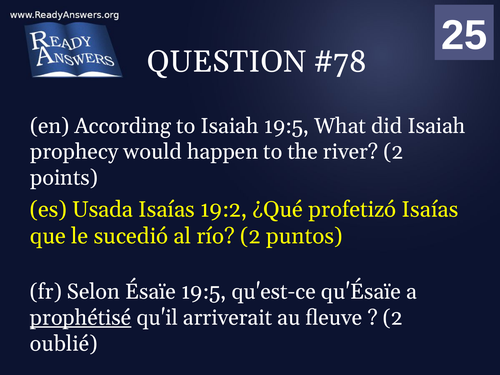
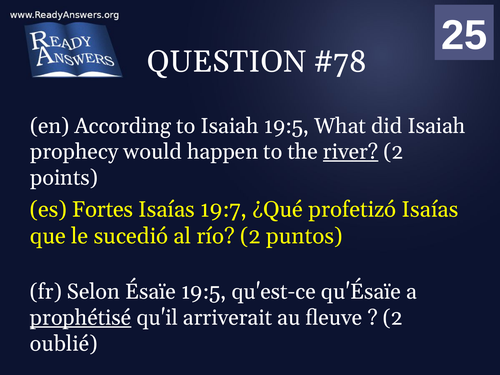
river underline: none -> present
Usada: Usada -> Fortes
19:2: 19:2 -> 19:7
